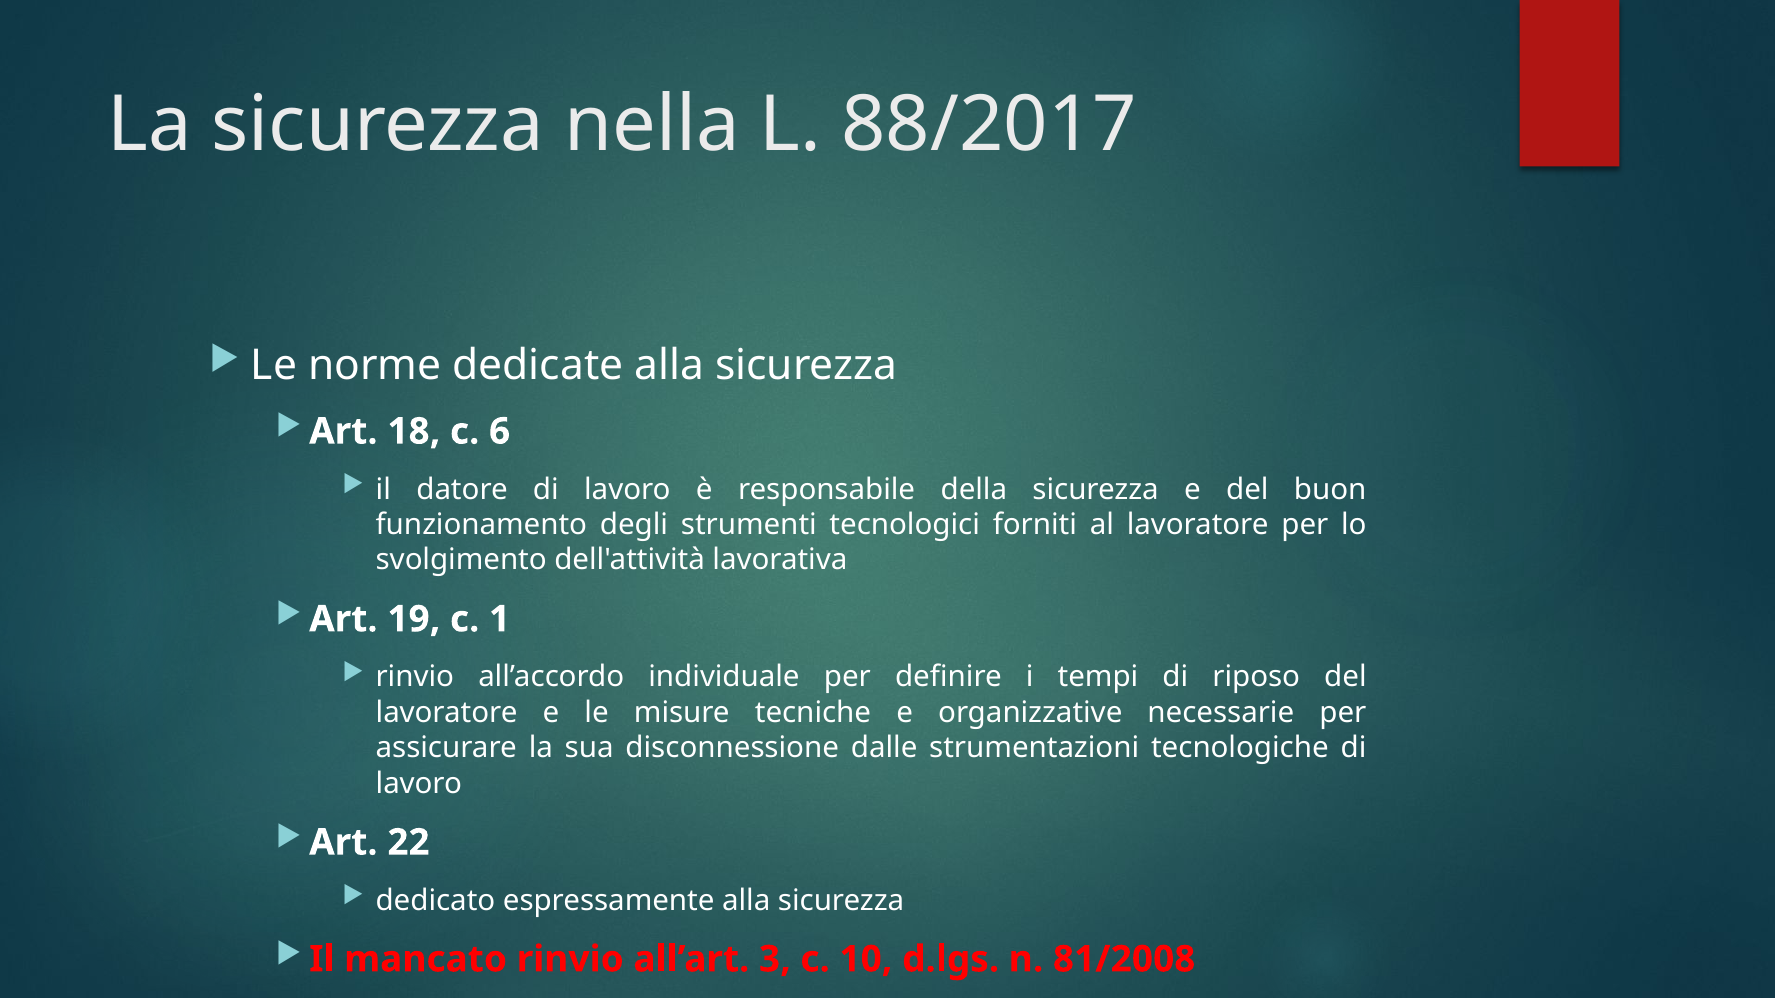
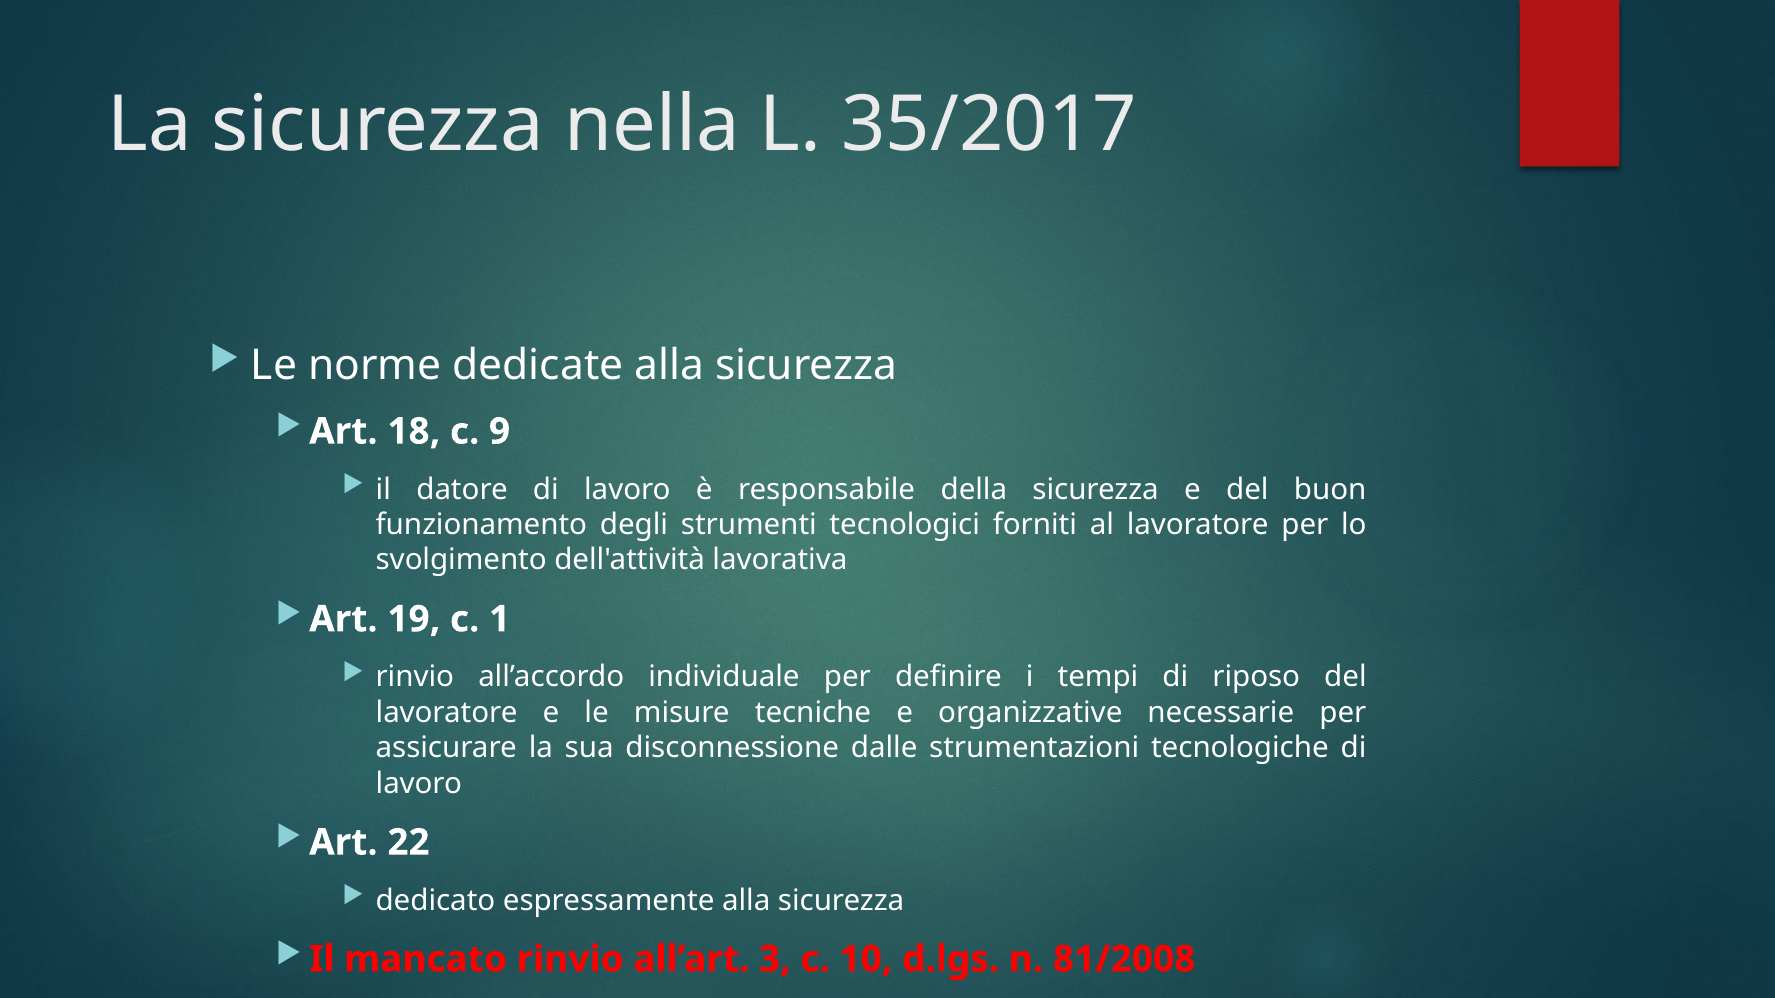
88/2017: 88/2017 -> 35/2017
6: 6 -> 9
